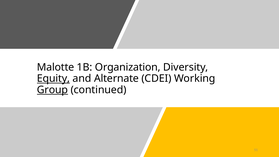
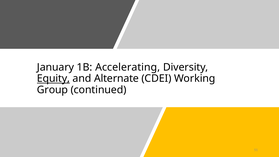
Malotte: Malotte -> January
Organization: Organization -> Accelerating
Group underline: present -> none
